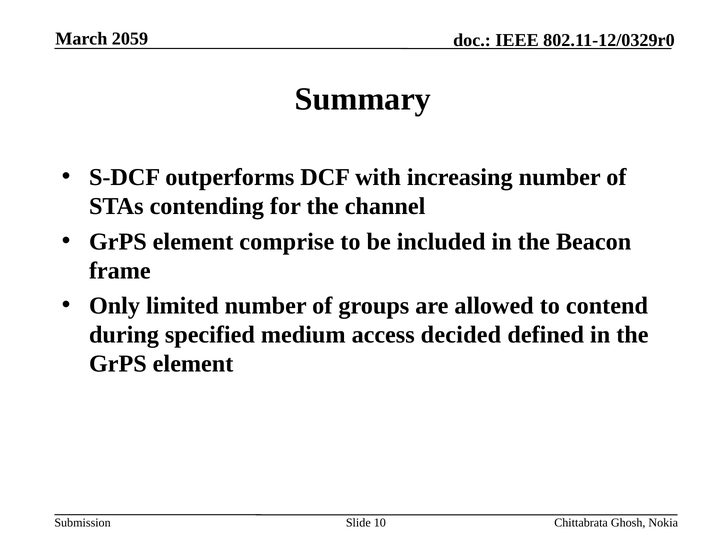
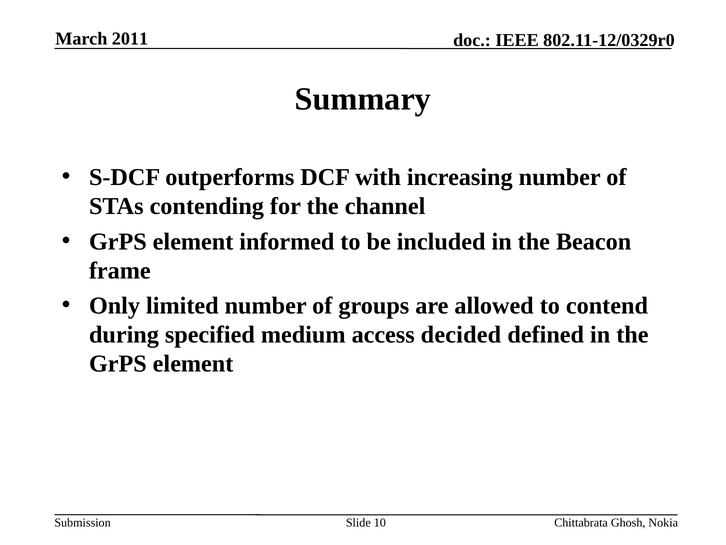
2059: 2059 -> 2011
comprise: comprise -> informed
